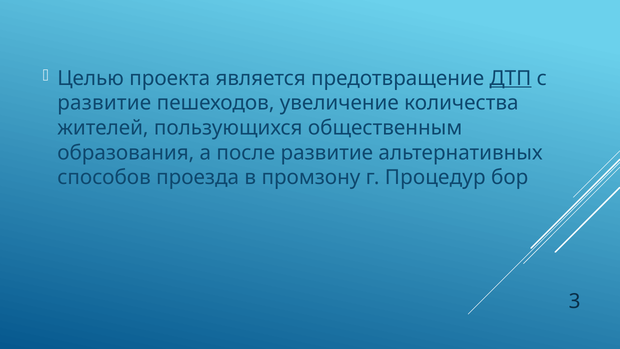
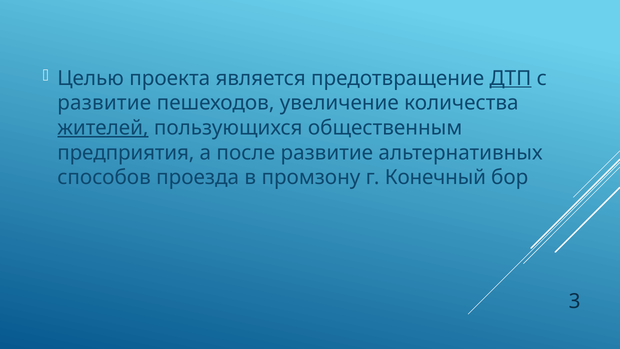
жителей underline: none -> present
образования: образования -> предприятия
Процедур: Процедур -> Конечный
